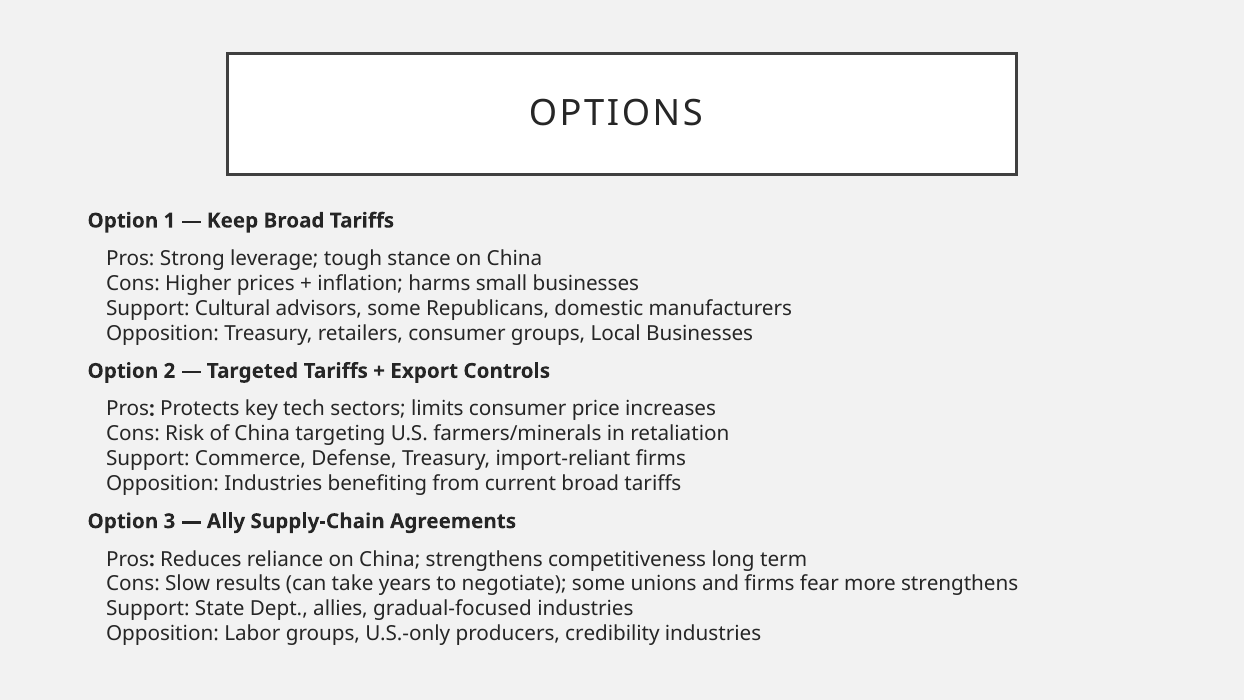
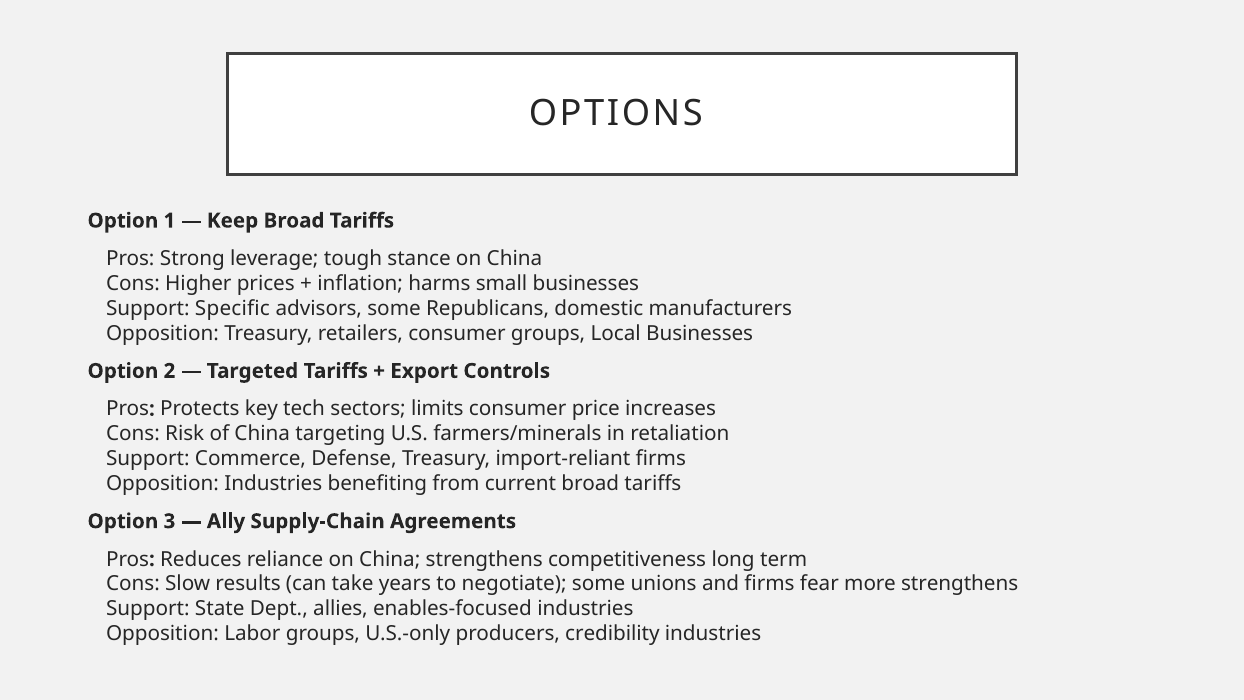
Cultural: Cultural -> Specific
gradual-focused: gradual-focused -> enables-focused
